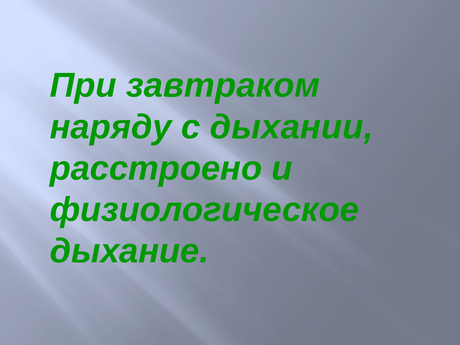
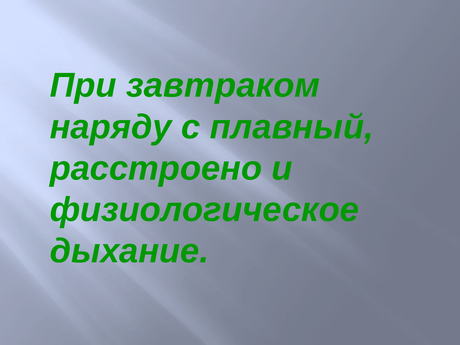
дыхании: дыхании -> плавный
